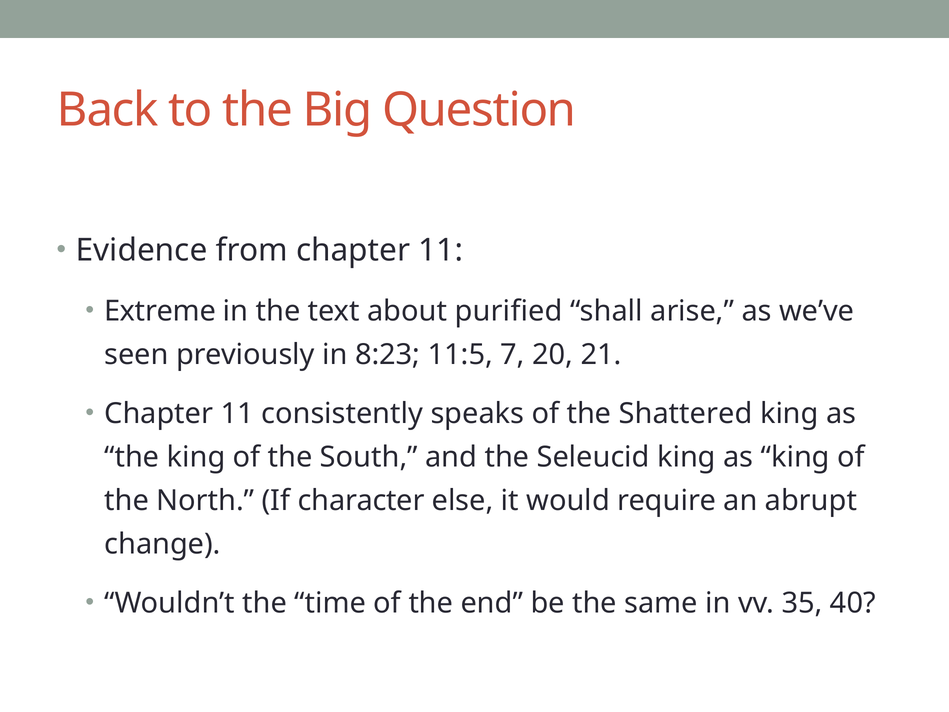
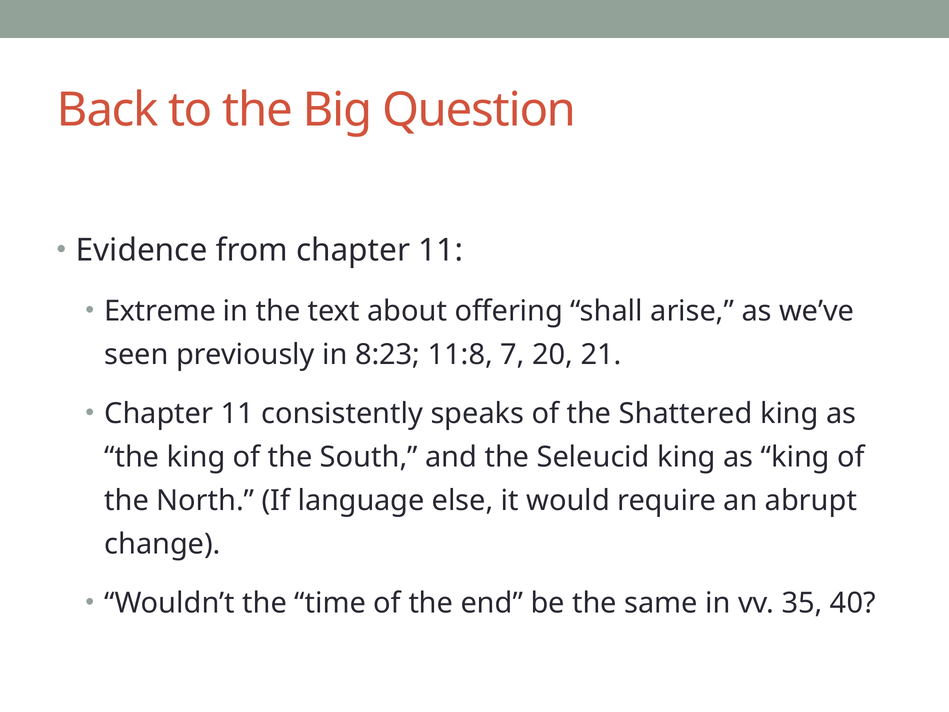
purified: purified -> offering
11:5: 11:5 -> 11:8
character: character -> language
